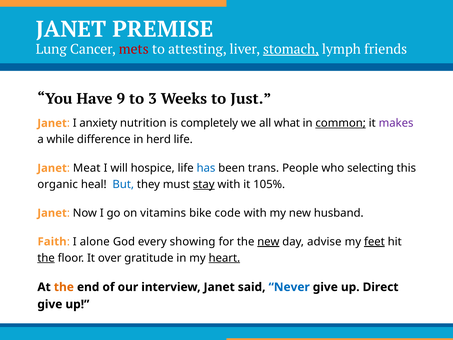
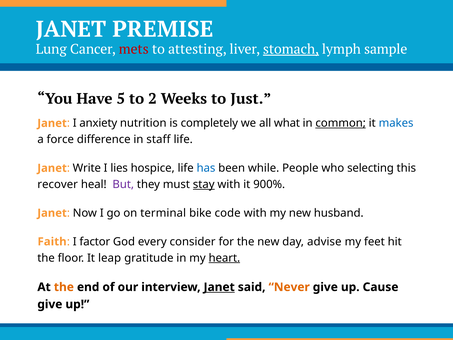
friends: friends -> sample
9: 9 -> 5
3: 3 -> 2
makes colour: purple -> blue
while: while -> force
herd: herd -> staff
Meat: Meat -> Write
will: will -> lies
trans: trans -> while
organic: organic -> recover
But colour: blue -> purple
105%: 105% -> 900%
vitamins: vitamins -> terminal
alone: alone -> factor
showing: showing -> consider
new at (268, 241) underline: present -> none
feet underline: present -> none
the at (46, 258) underline: present -> none
over: over -> leap
Janet at (219, 287) underline: none -> present
Never colour: blue -> orange
Direct: Direct -> Cause
